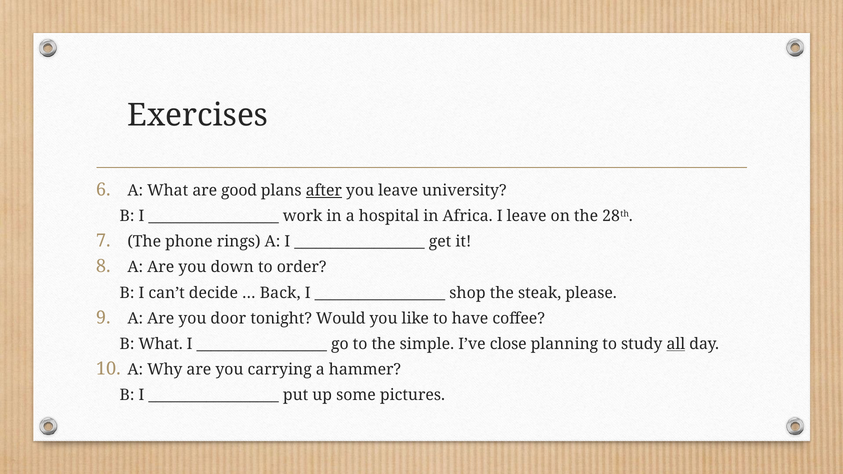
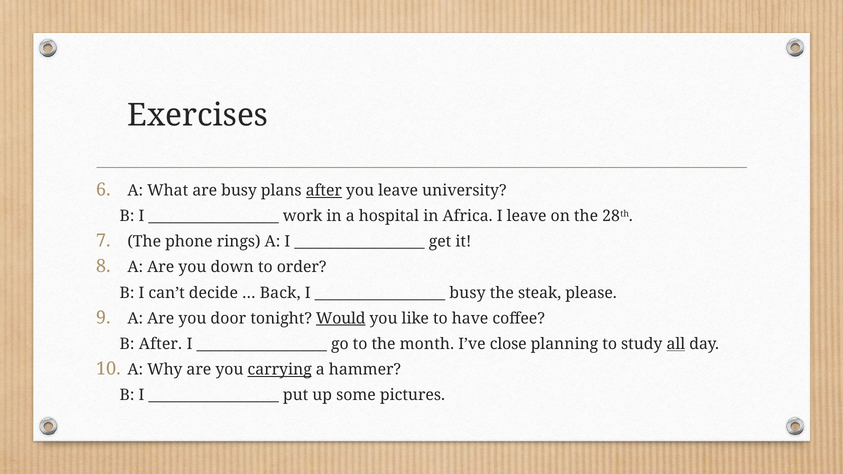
are good: good -> busy
shop at (467, 293): shop -> busy
Would underline: none -> present
B What: What -> After
simple: simple -> month
carrying underline: none -> present
